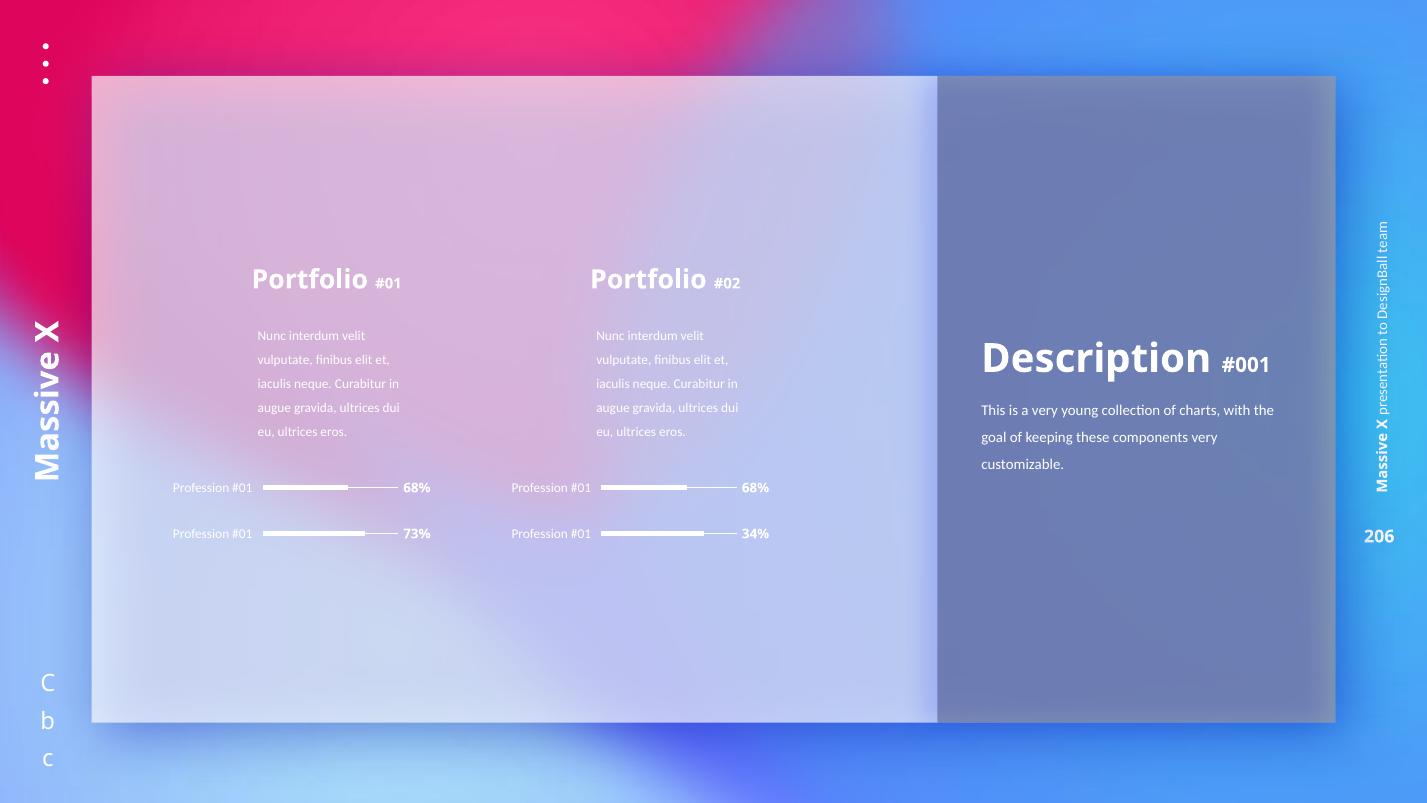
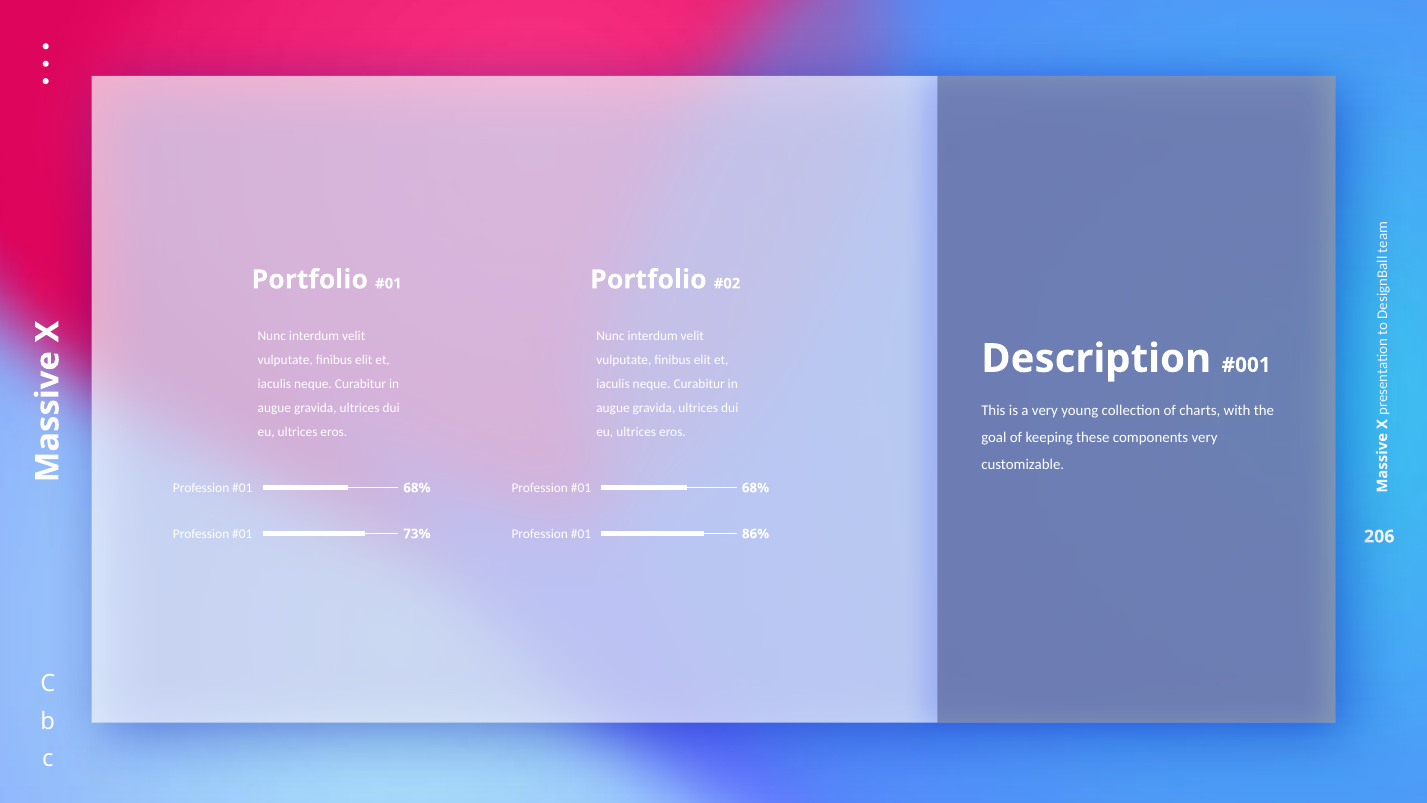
34%: 34% -> 86%
